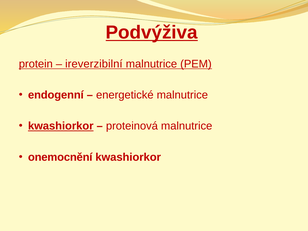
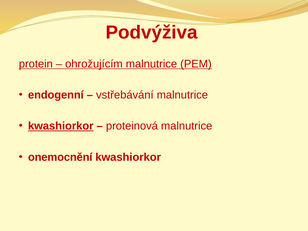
Podvýživa underline: present -> none
ireverzibilní: ireverzibilní -> ohrožujícím
energetické: energetické -> vstřebávání
